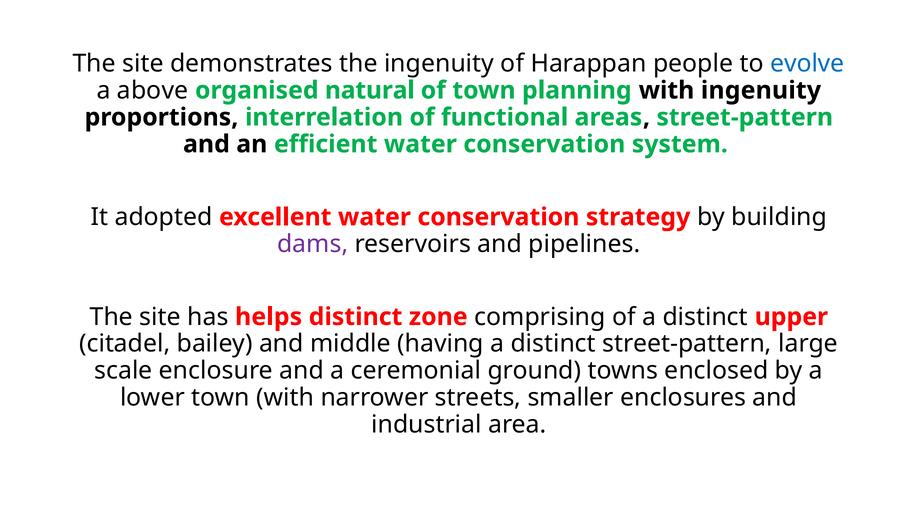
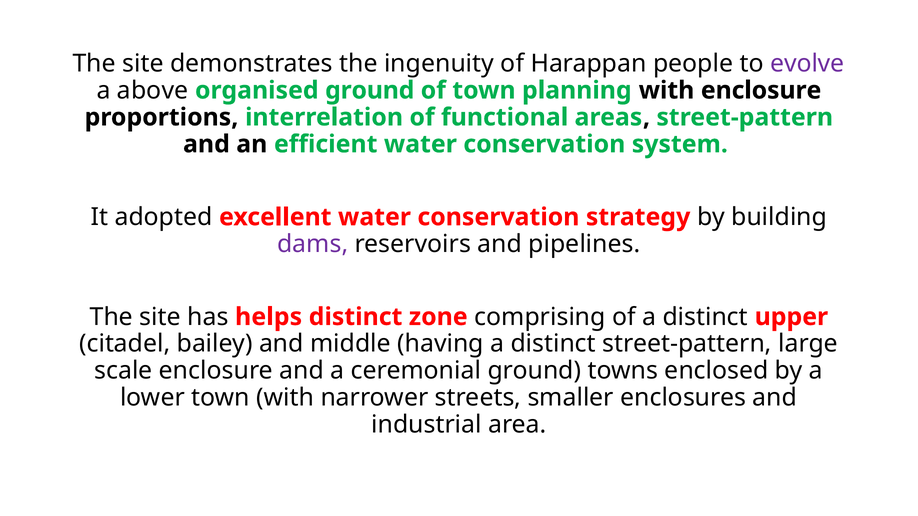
evolve colour: blue -> purple
organised natural: natural -> ground
with ingenuity: ingenuity -> enclosure
